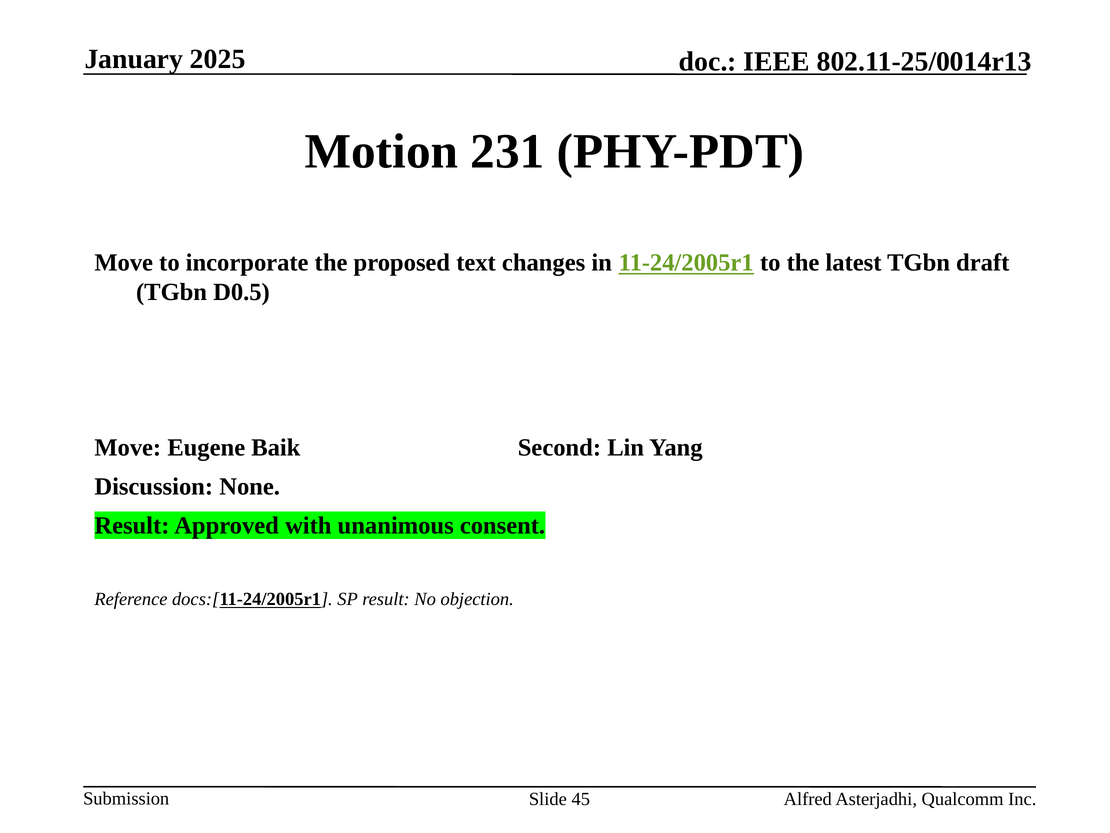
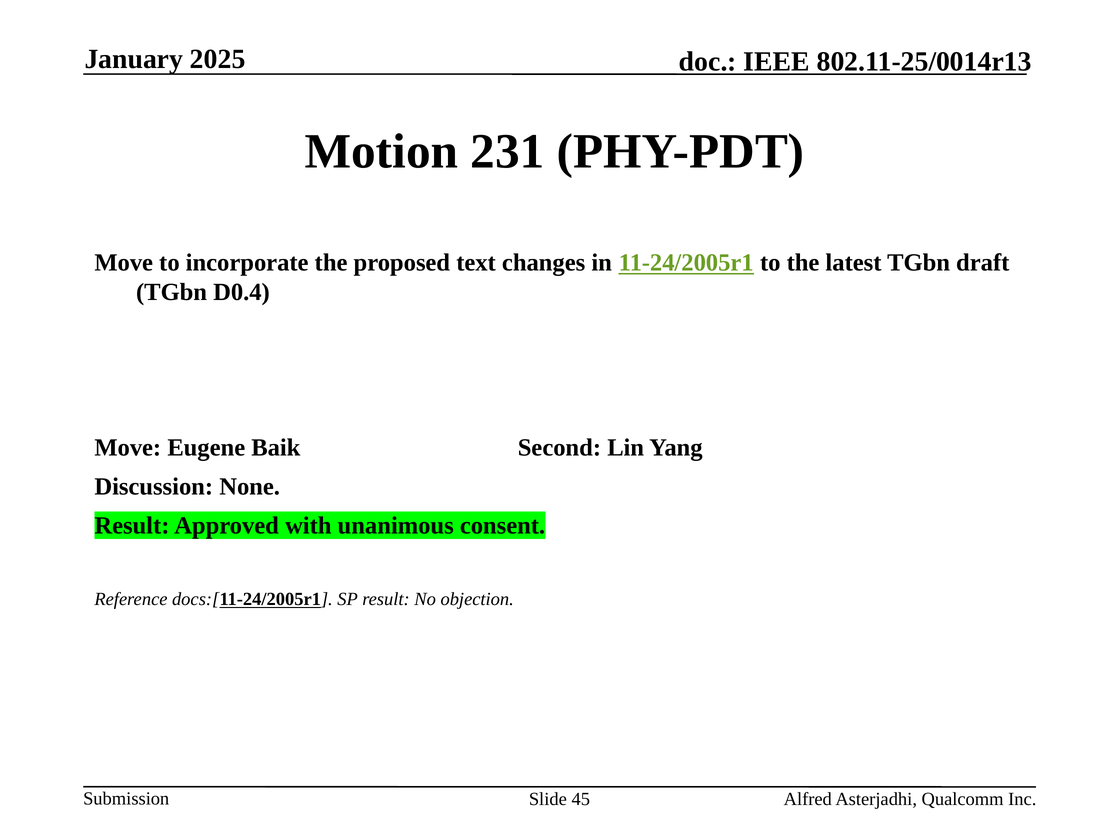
D0.5: D0.5 -> D0.4
